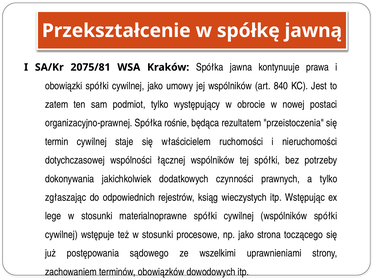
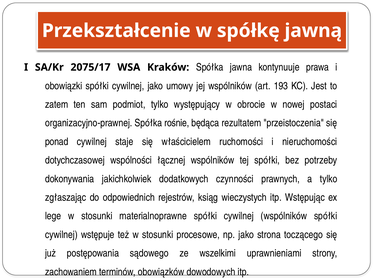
2075/81: 2075/81 -> 2075/17
840: 840 -> 193
termin: termin -> ponad
